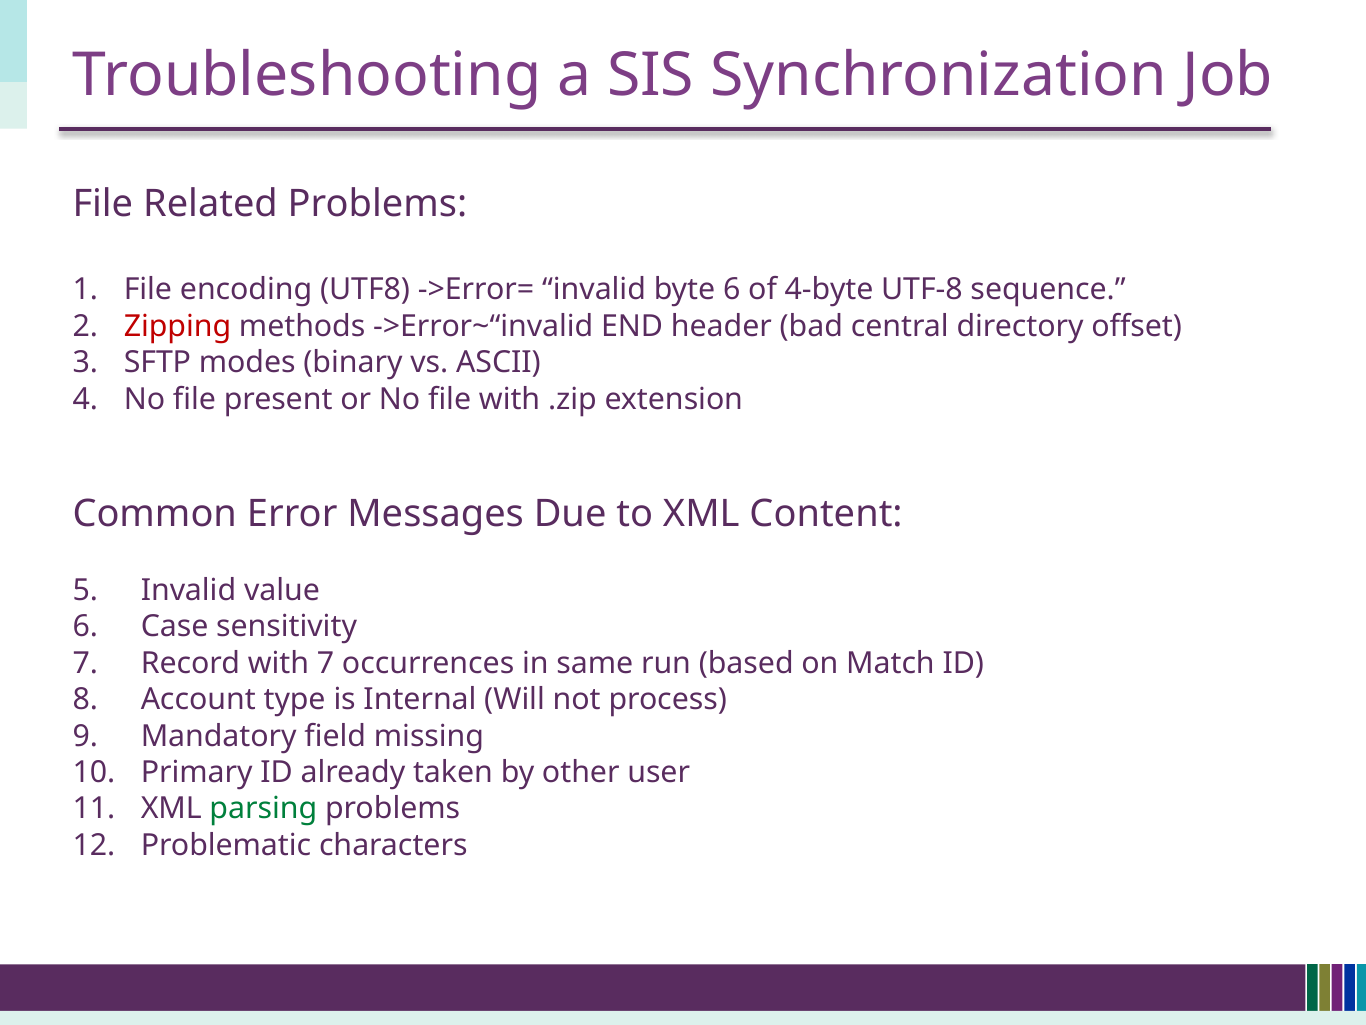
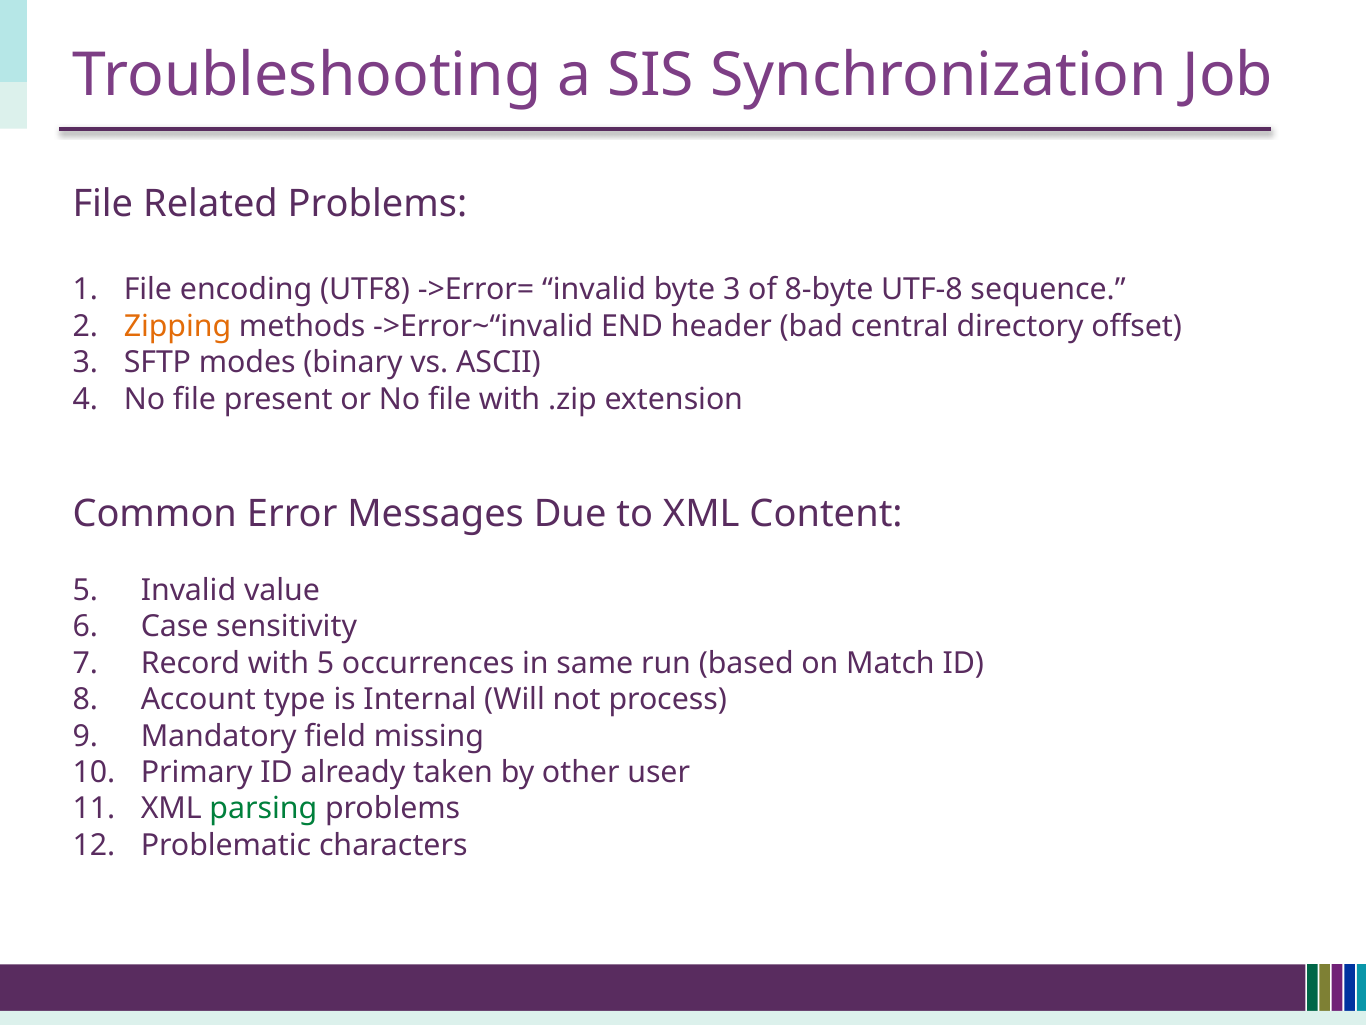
byte 6: 6 -> 3
4-byte: 4-byte -> 8-byte
Zipping colour: red -> orange
with 7: 7 -> 5
